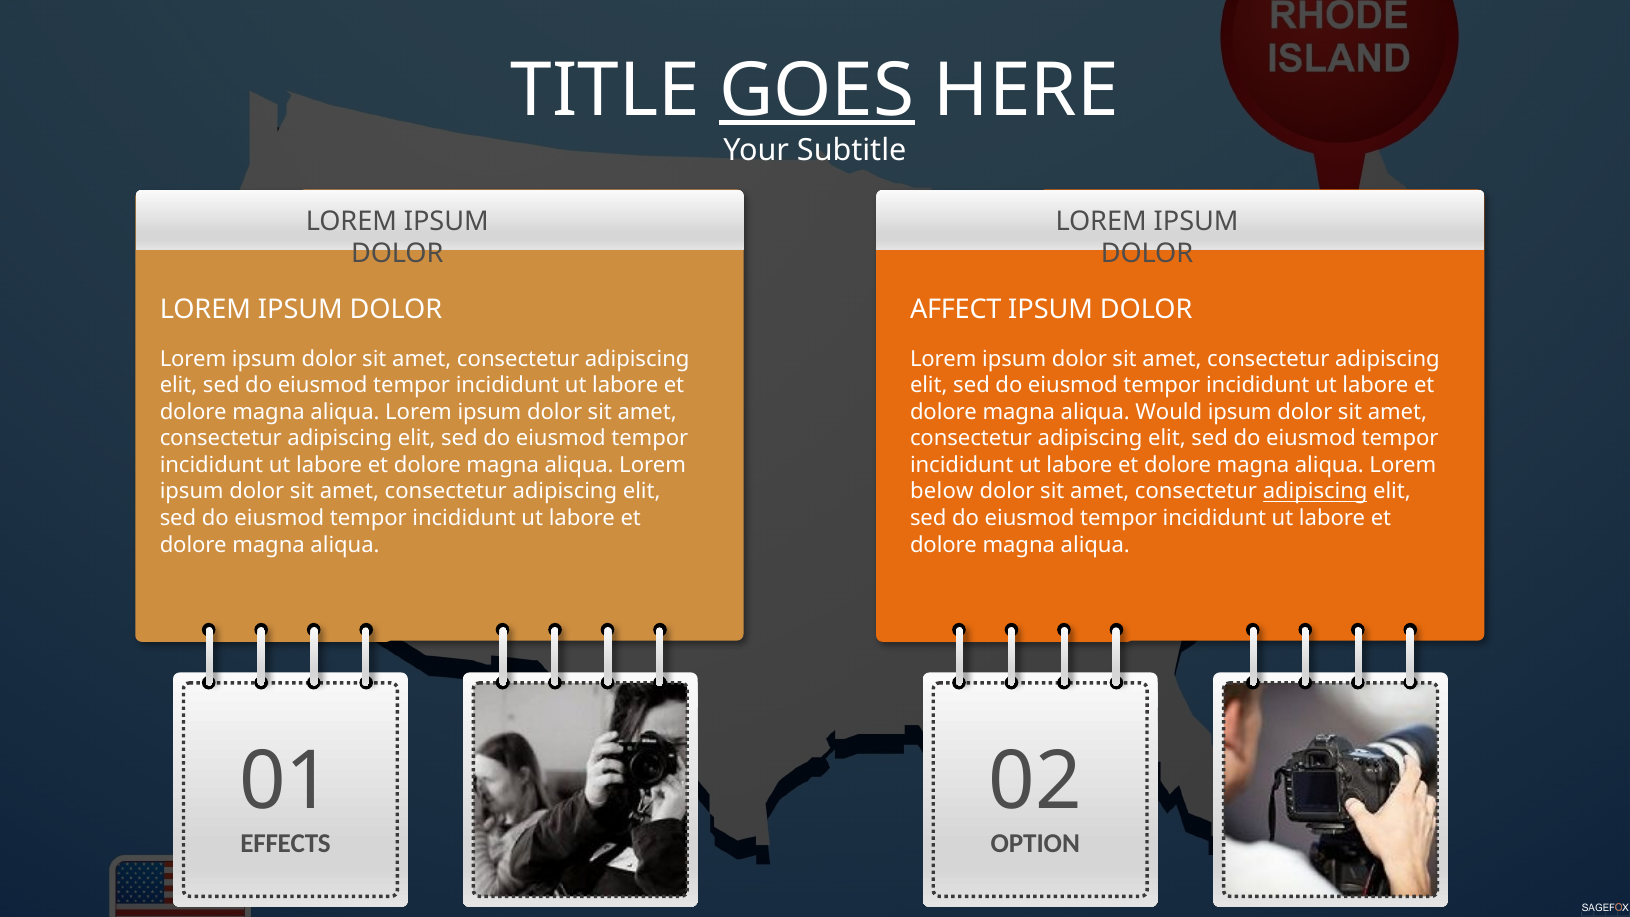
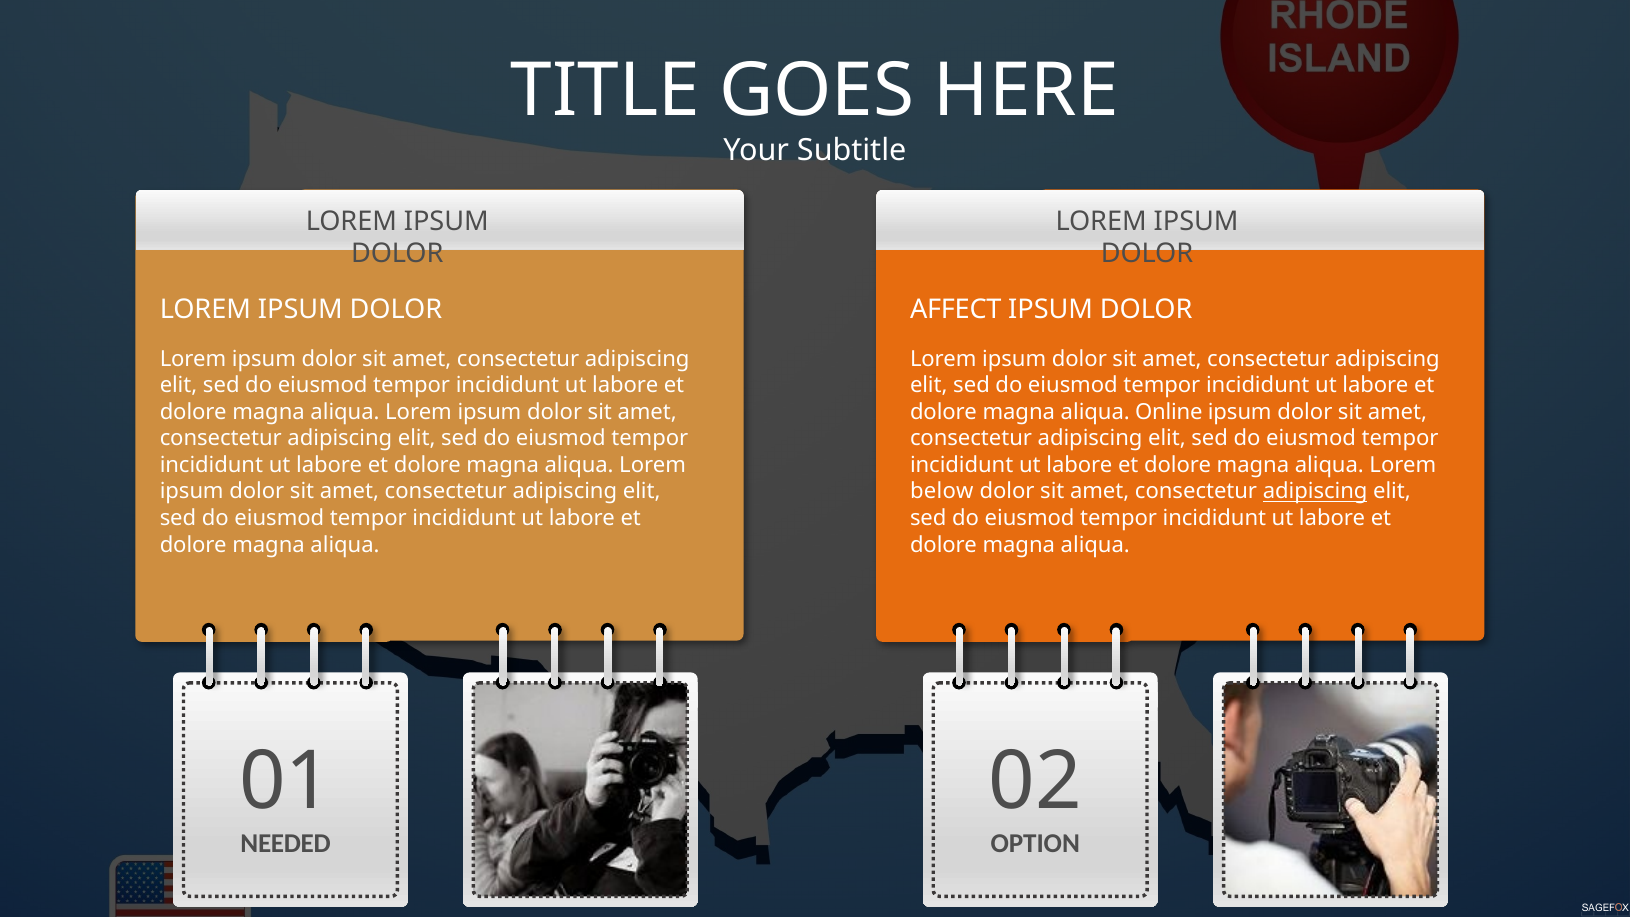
GOES underline: present -> none
Would: Would -> Online
EFFECTS: EFFECTS -> NEEDED
